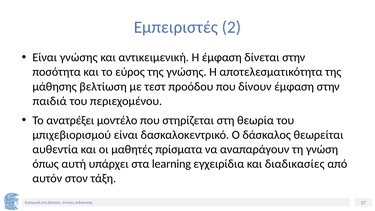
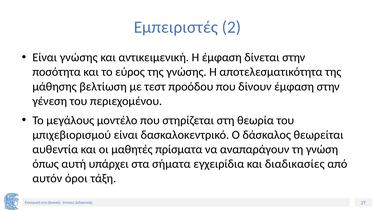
παιδιά: παιδιά -> γένεση
ανατρέξει: ανατρέξει -> μεγάλους
learning: learning -> σήματα
στον: στον -> όροι
